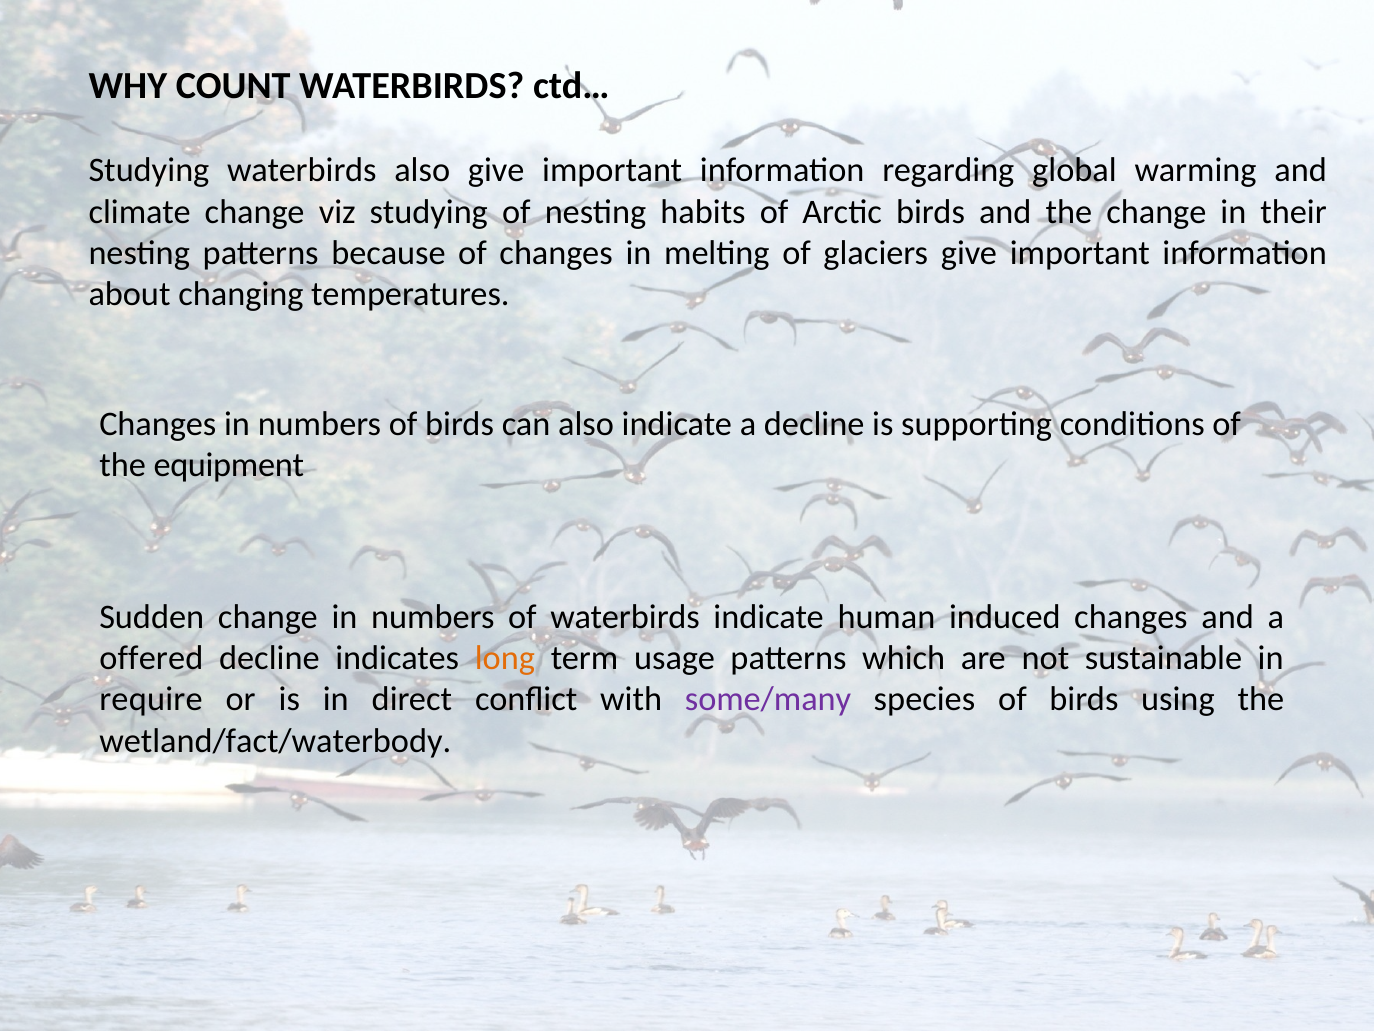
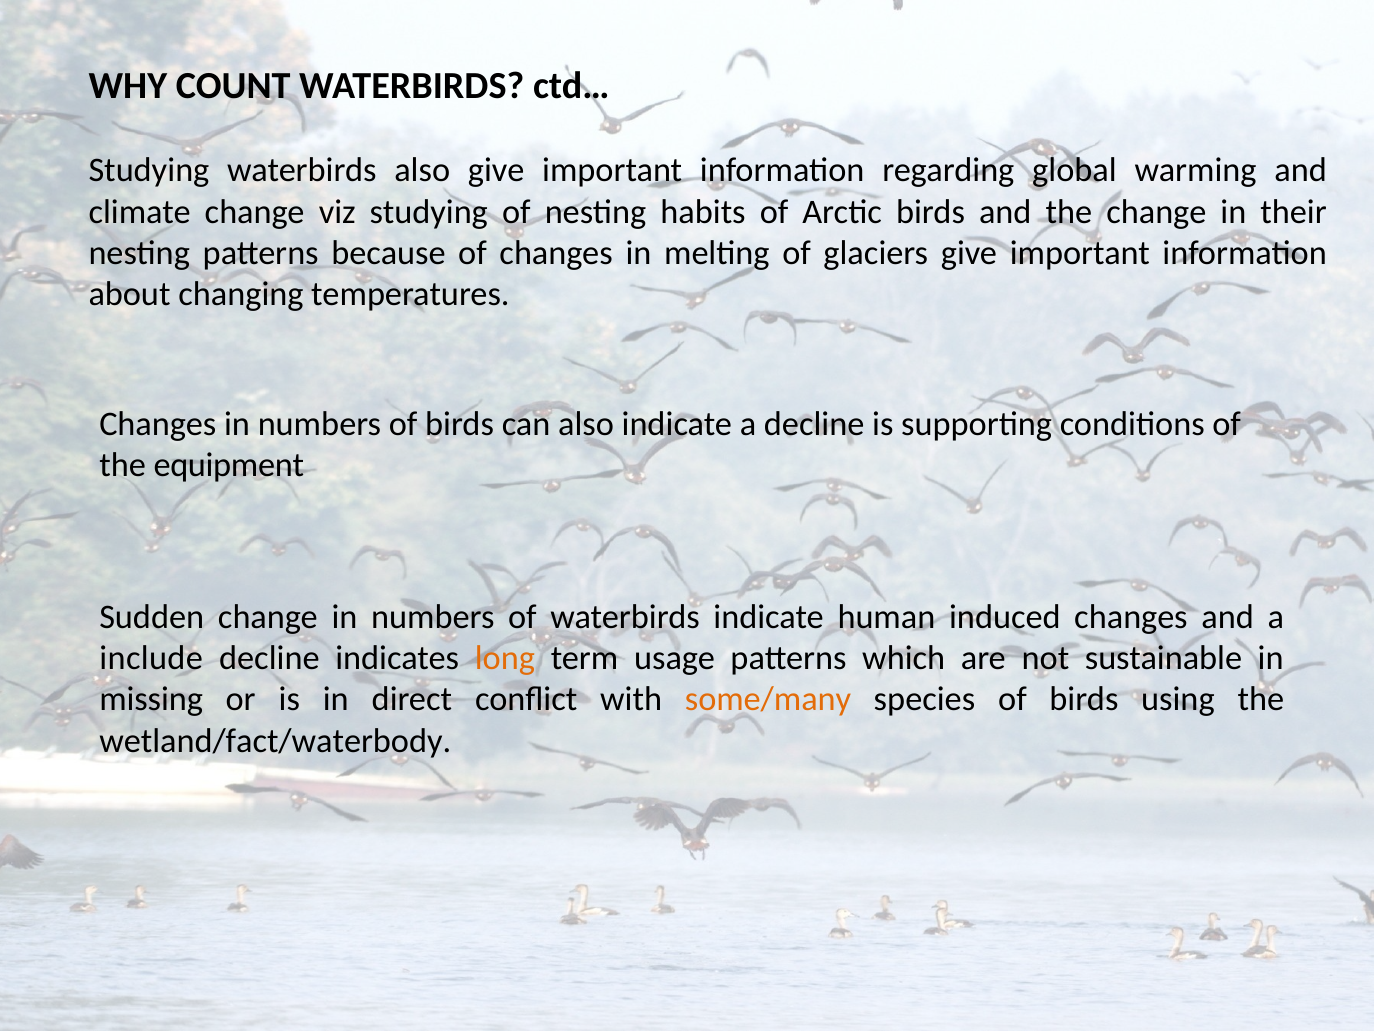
offered: offered -> include
require: require -> missing
some/many colour: purple -> orange
